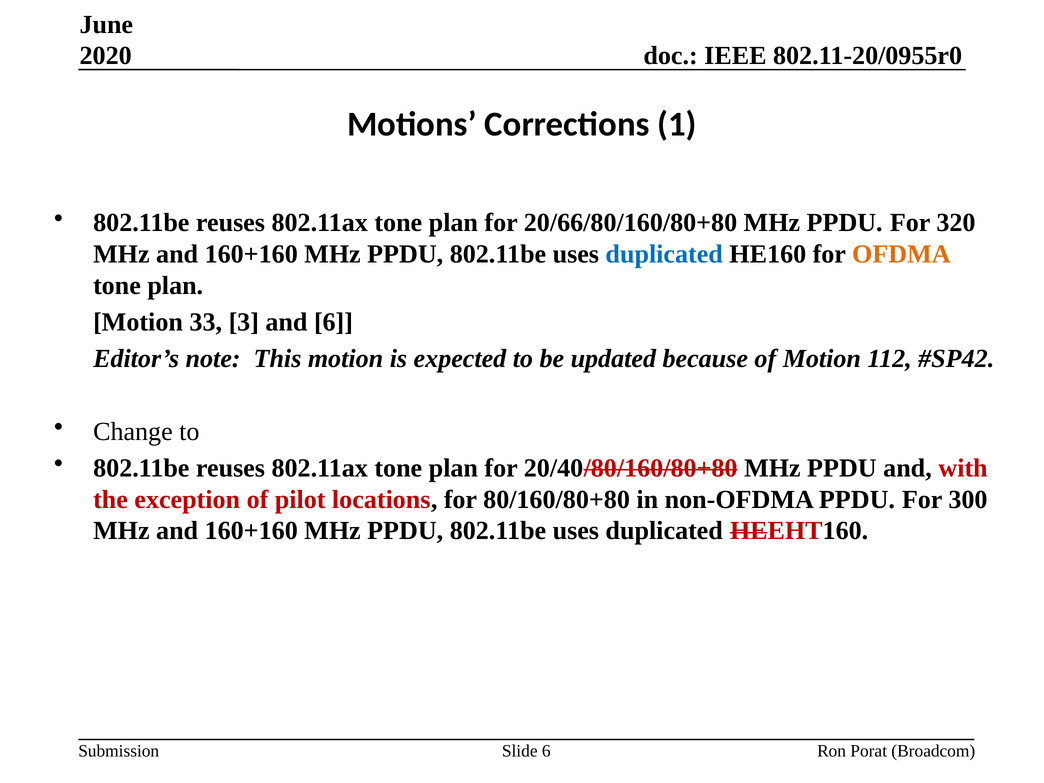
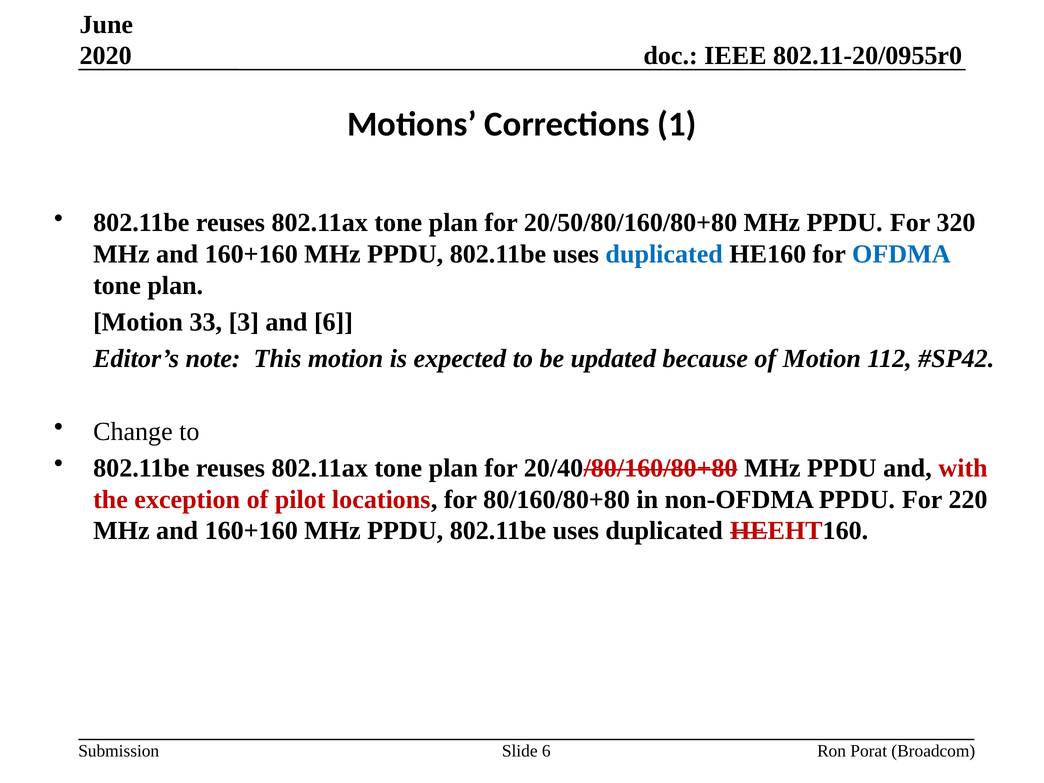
20/66/80/160/80+80: 20/66/80/160/80+80 -> 20/50/80/160/80+80
OFDMA colour: orange -> blue
300: 300 -> 220
